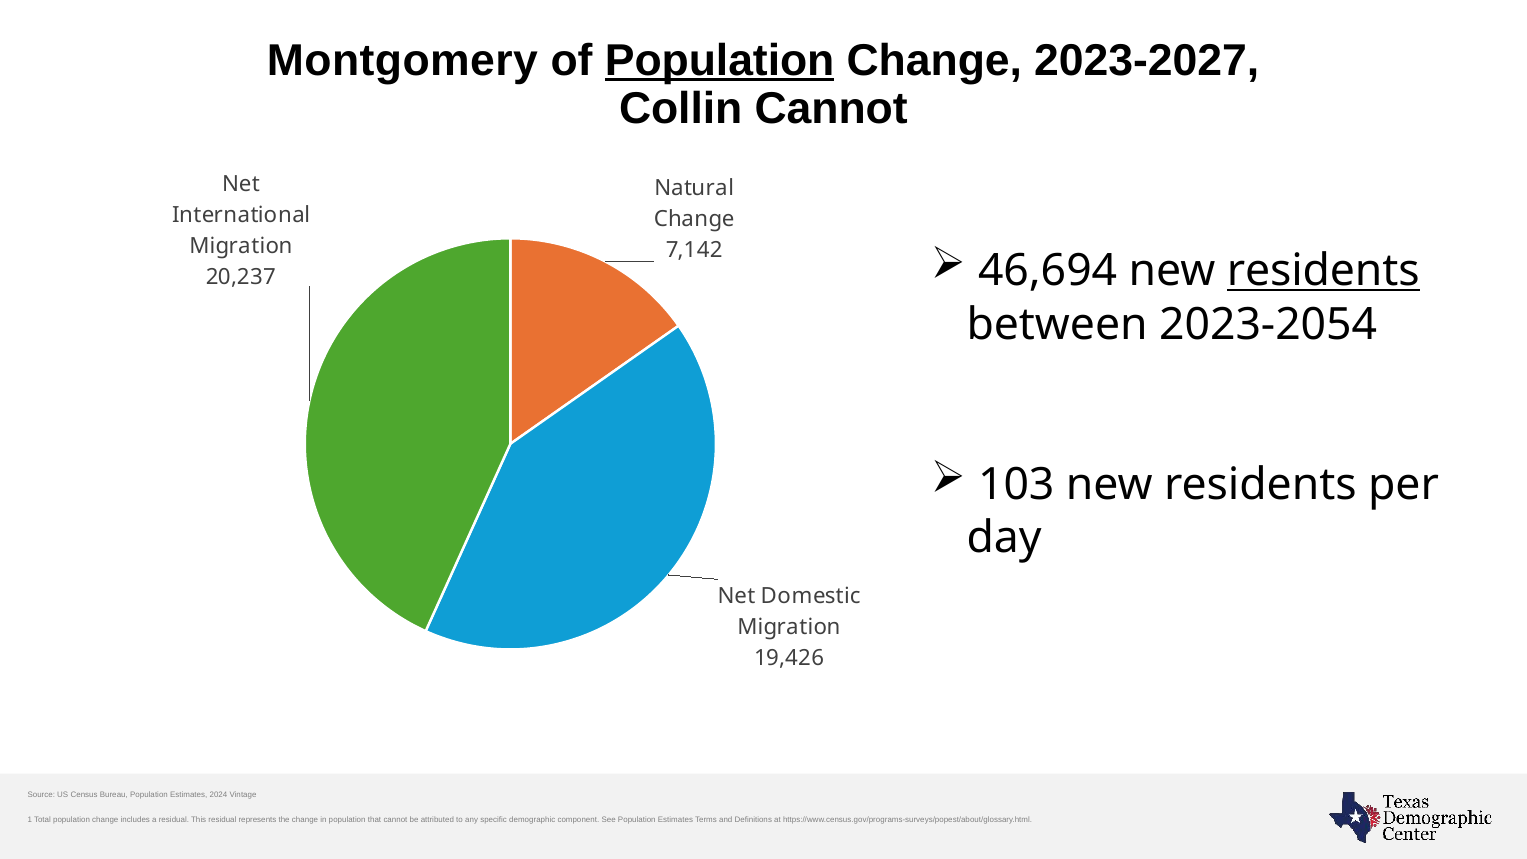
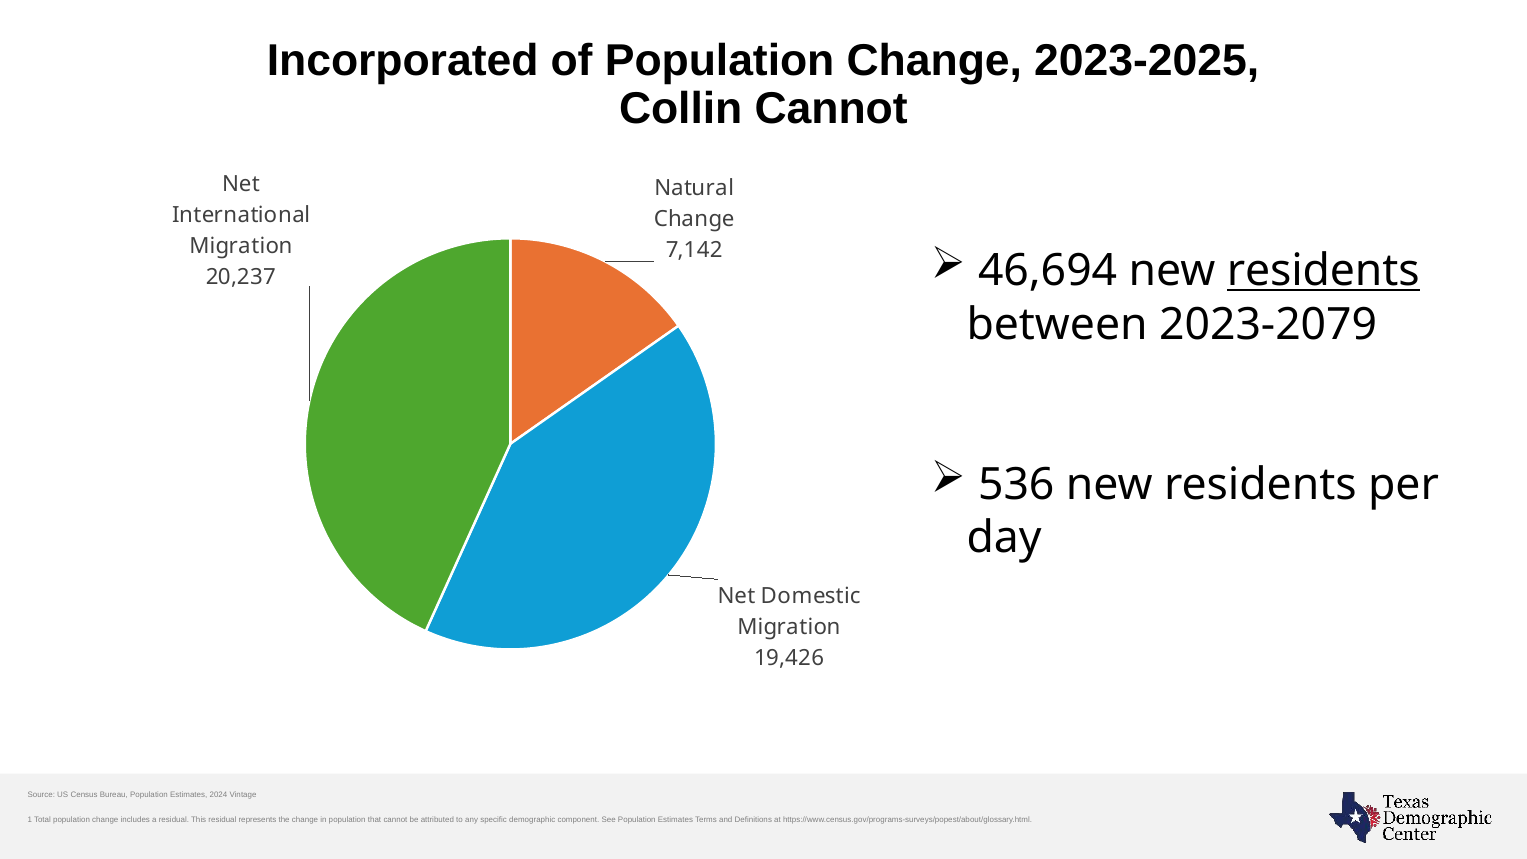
Montgomery: Montgomery -> Incorporated
Population at (720, 60) underline: present -> none
2023-2027: 2023-2027 -> 2023-2025
2023-2054: 2023-2054 -> 2023-2079
103: 103 -> 536
